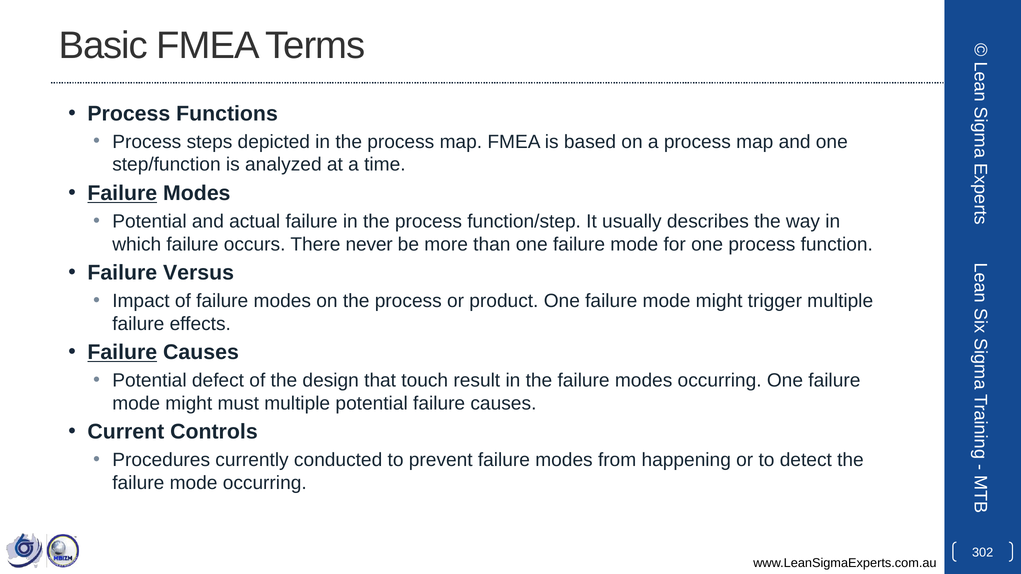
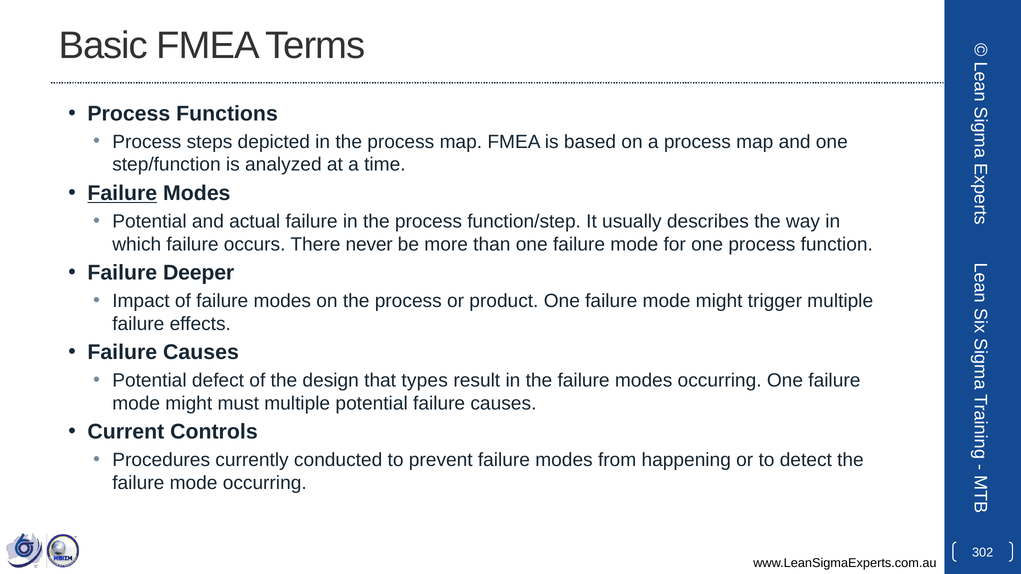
Versus: Versus -> Deeper
Failure at (122, 353) underline: present -> none
touch: touch -> types
